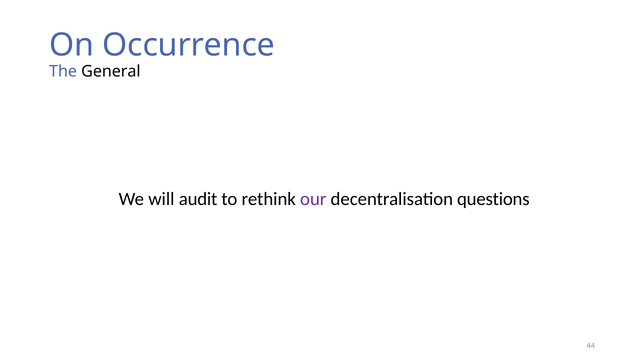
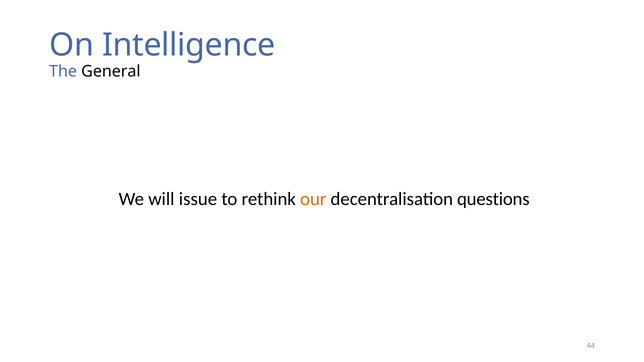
Occurrence: Occurrence -> Intelligence
audit: audit -> issue
our colour: purple -> orange
